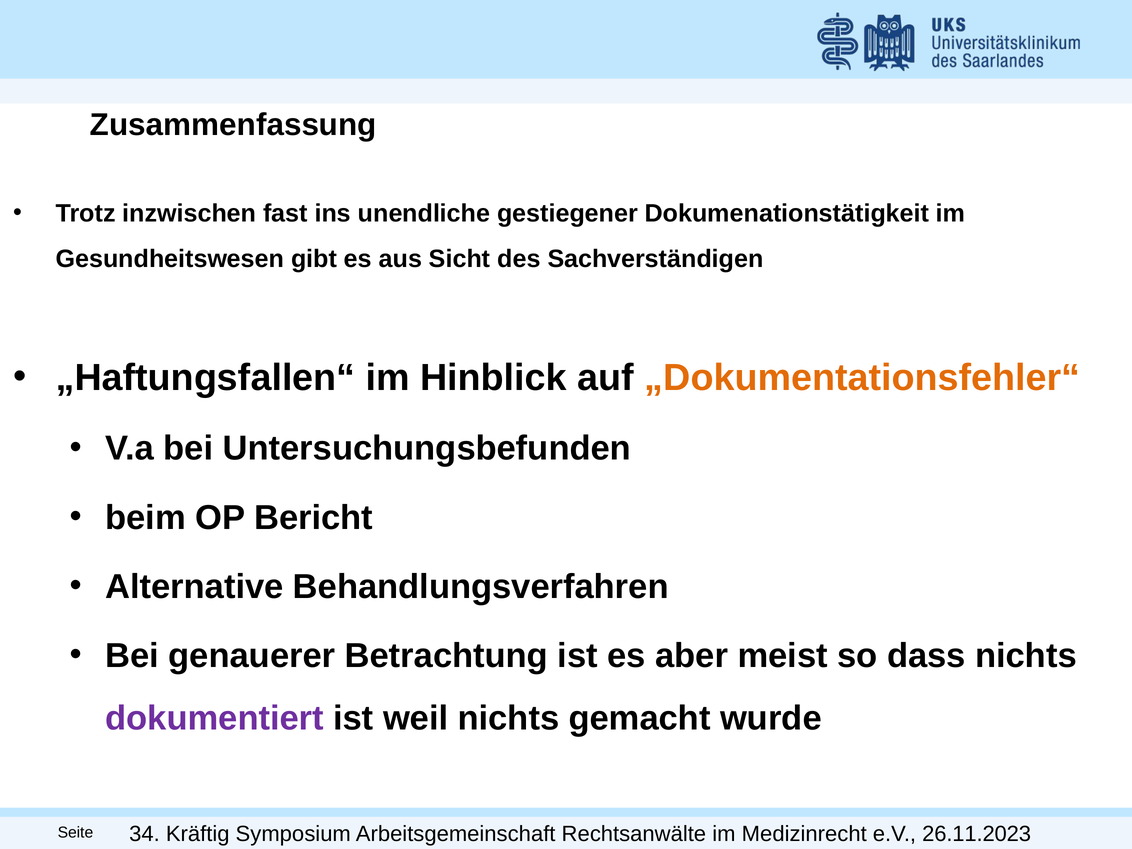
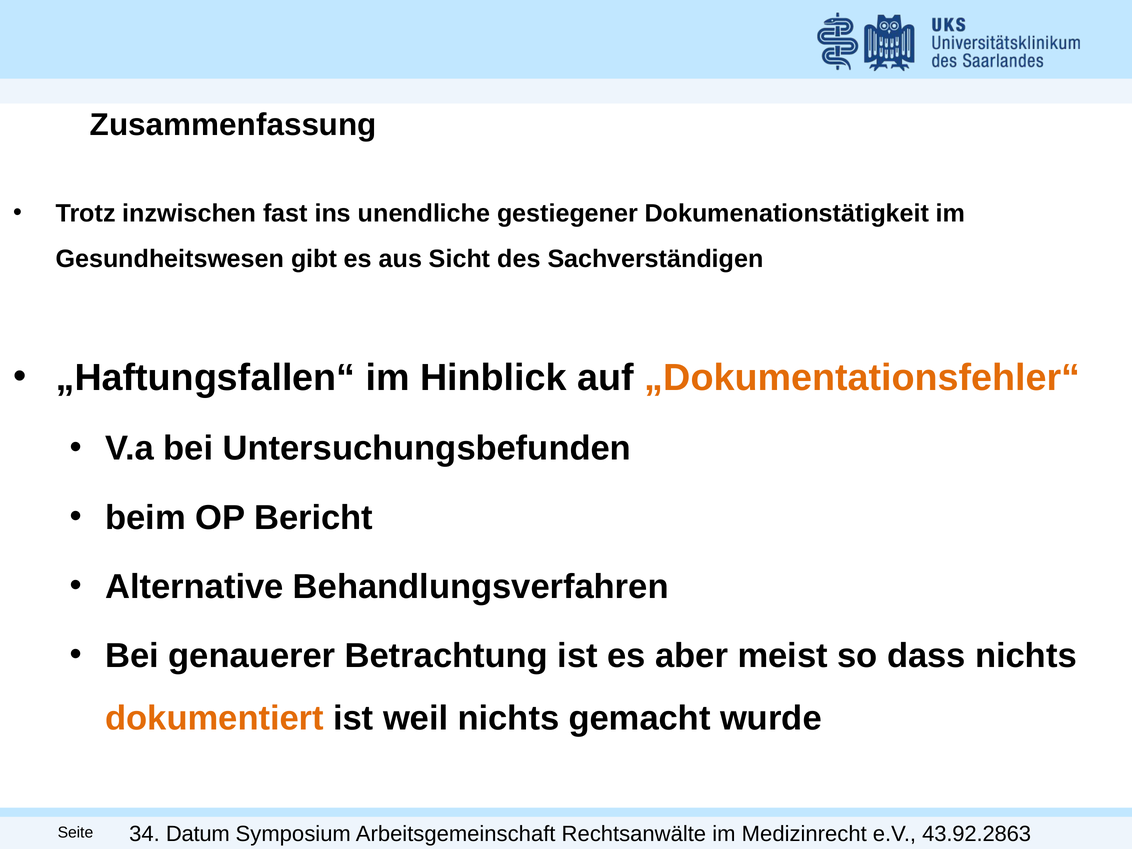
dokumentiert colour: purple -> orange
Kräftig: Kräftig -> Datum
26.11.2023: 26.11.2023 -> 43.92.2863
